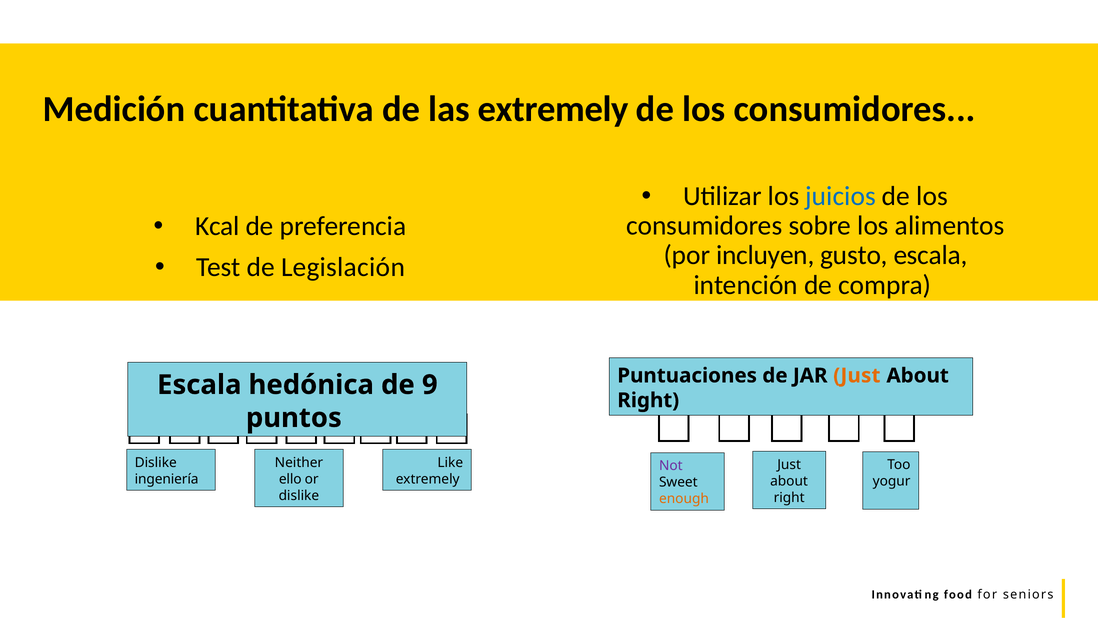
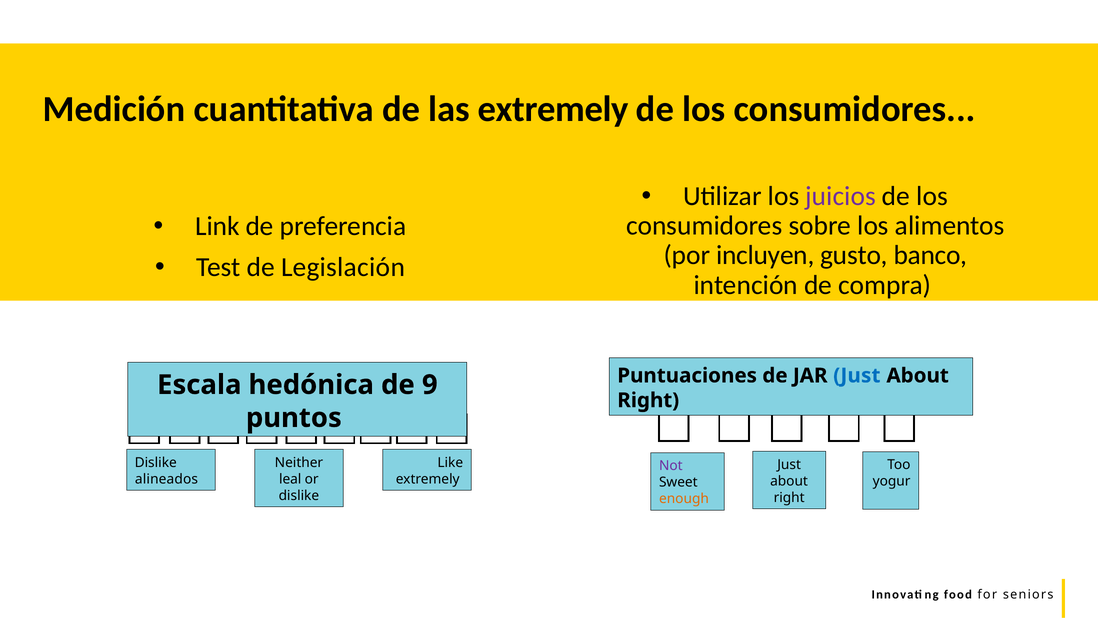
juicios colour: blue -> purple
Kcal: Kcal -> Link
gusto escala: escala -> banco
Just at (857, 375) colour: orange -> blue
ingeniería: ingeniería -> alineados
ello: ello -> leal
